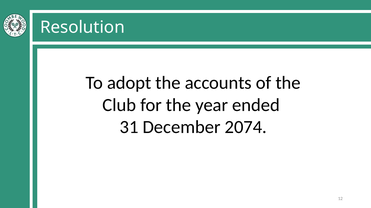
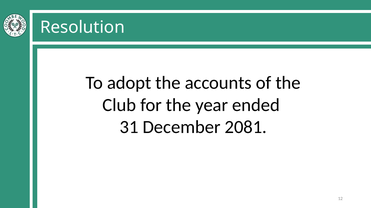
2074: 2074 -> 2081
